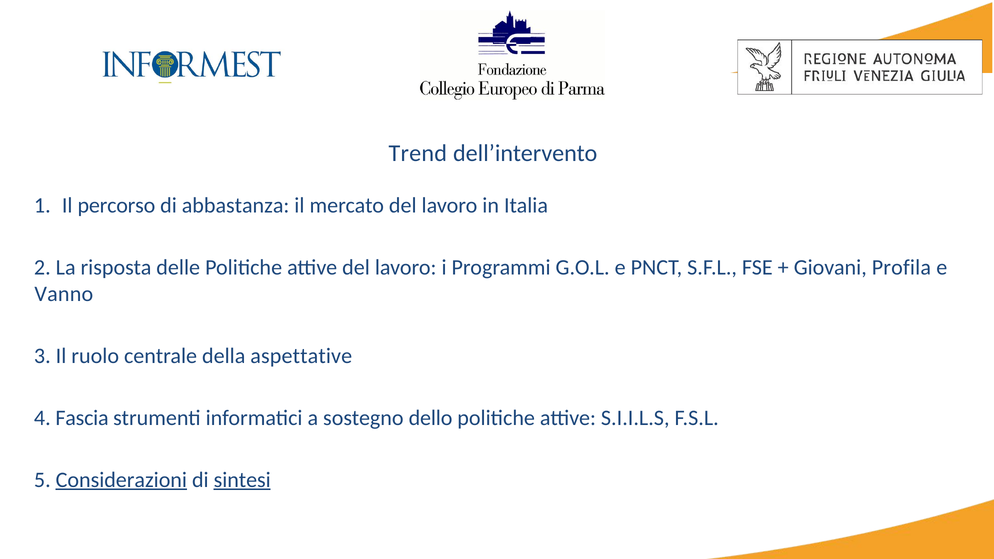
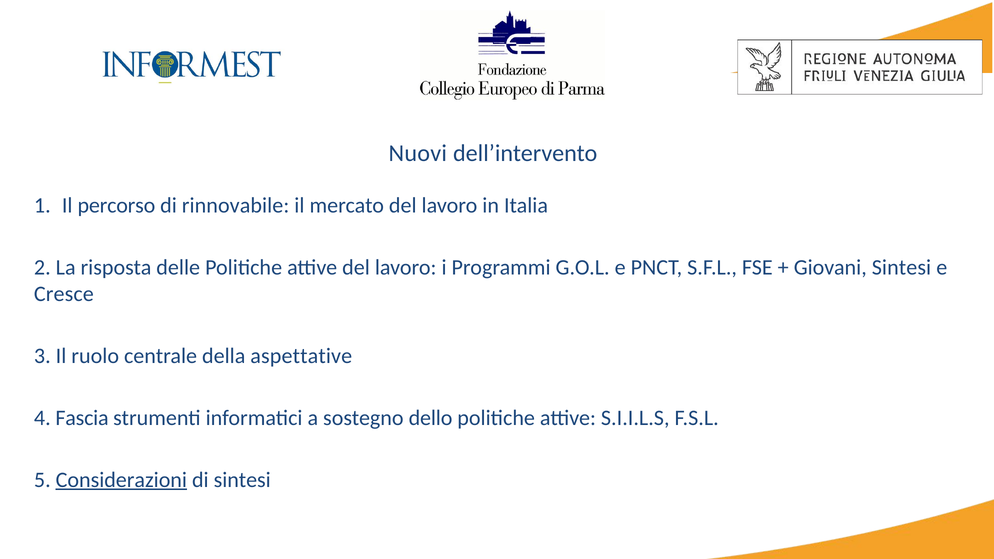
Trend: Trend -> Nuovi
abbastanza: abbastanza -> rinnovabile
Giovani Profila: Profila -> Sintesi
Vanno: Vanno -> Cresce
sintesi at (242, 480) underline: present -> none
